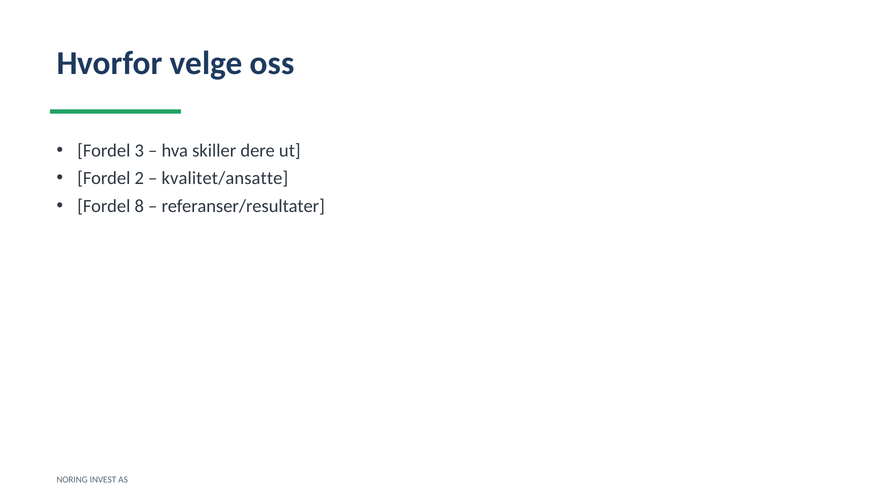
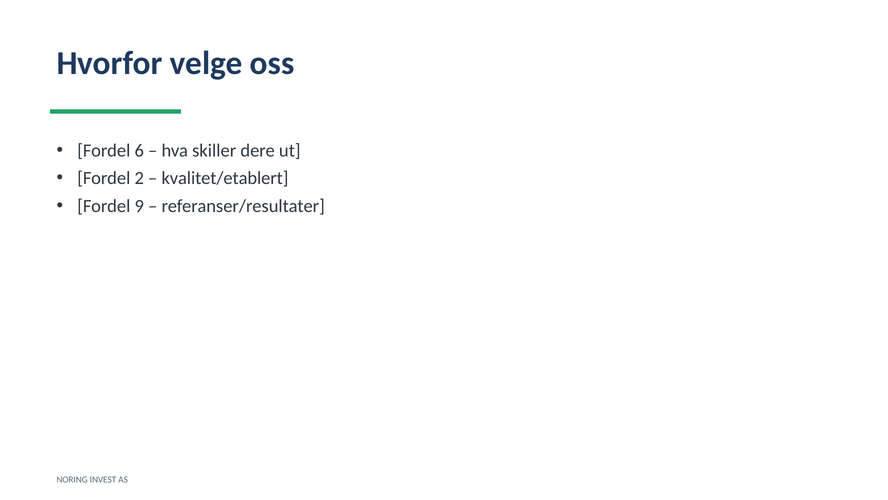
3: 3 -> 6
kvalitet/ansatte: kvalitet/ansatte -> kvalitet/etablert
8: 8 -> 9
